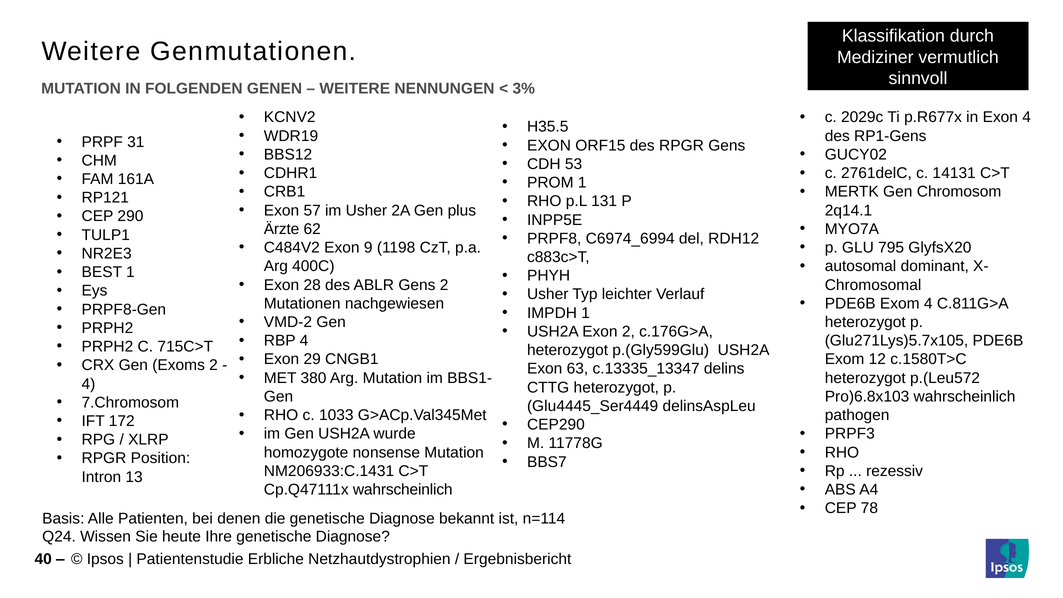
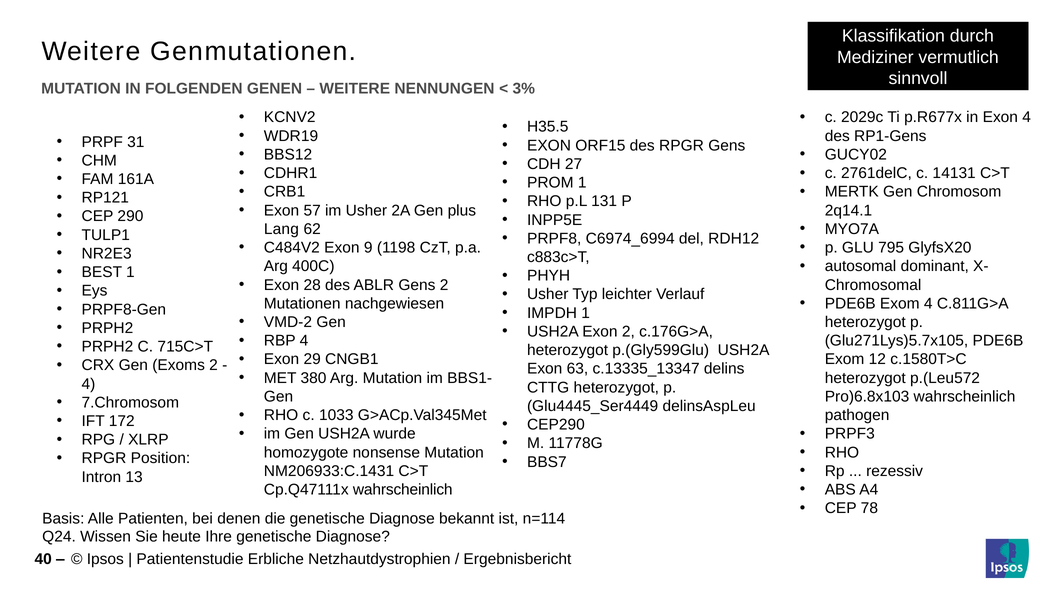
53: 53 -> 27
Ärzte: Ärzte -> Lang
